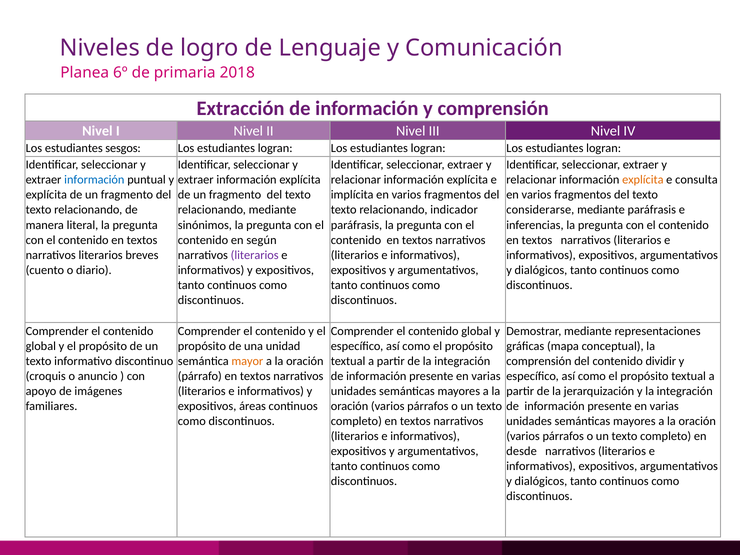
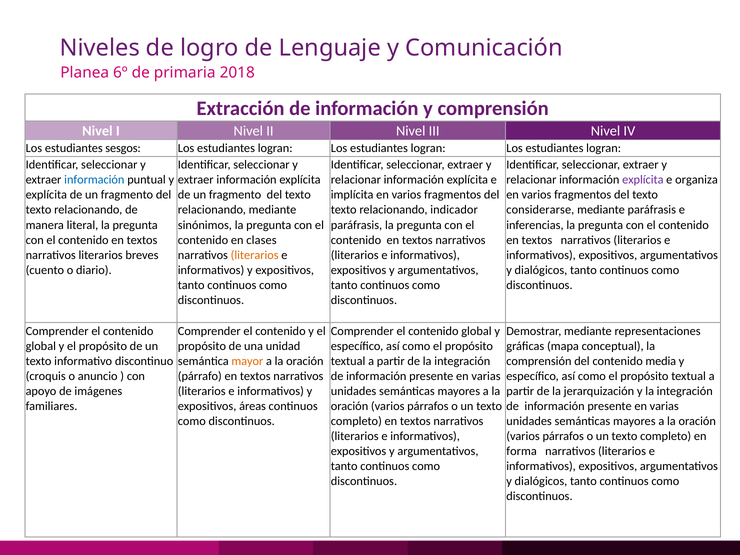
explícita at (643, 180) colour: orange -> purple
consulta: consulta -> organiza
según: según -> clases
literarios at (255, 255) colour: purple -> orange
dividir: dividir -> media
desde: desde -> forma
